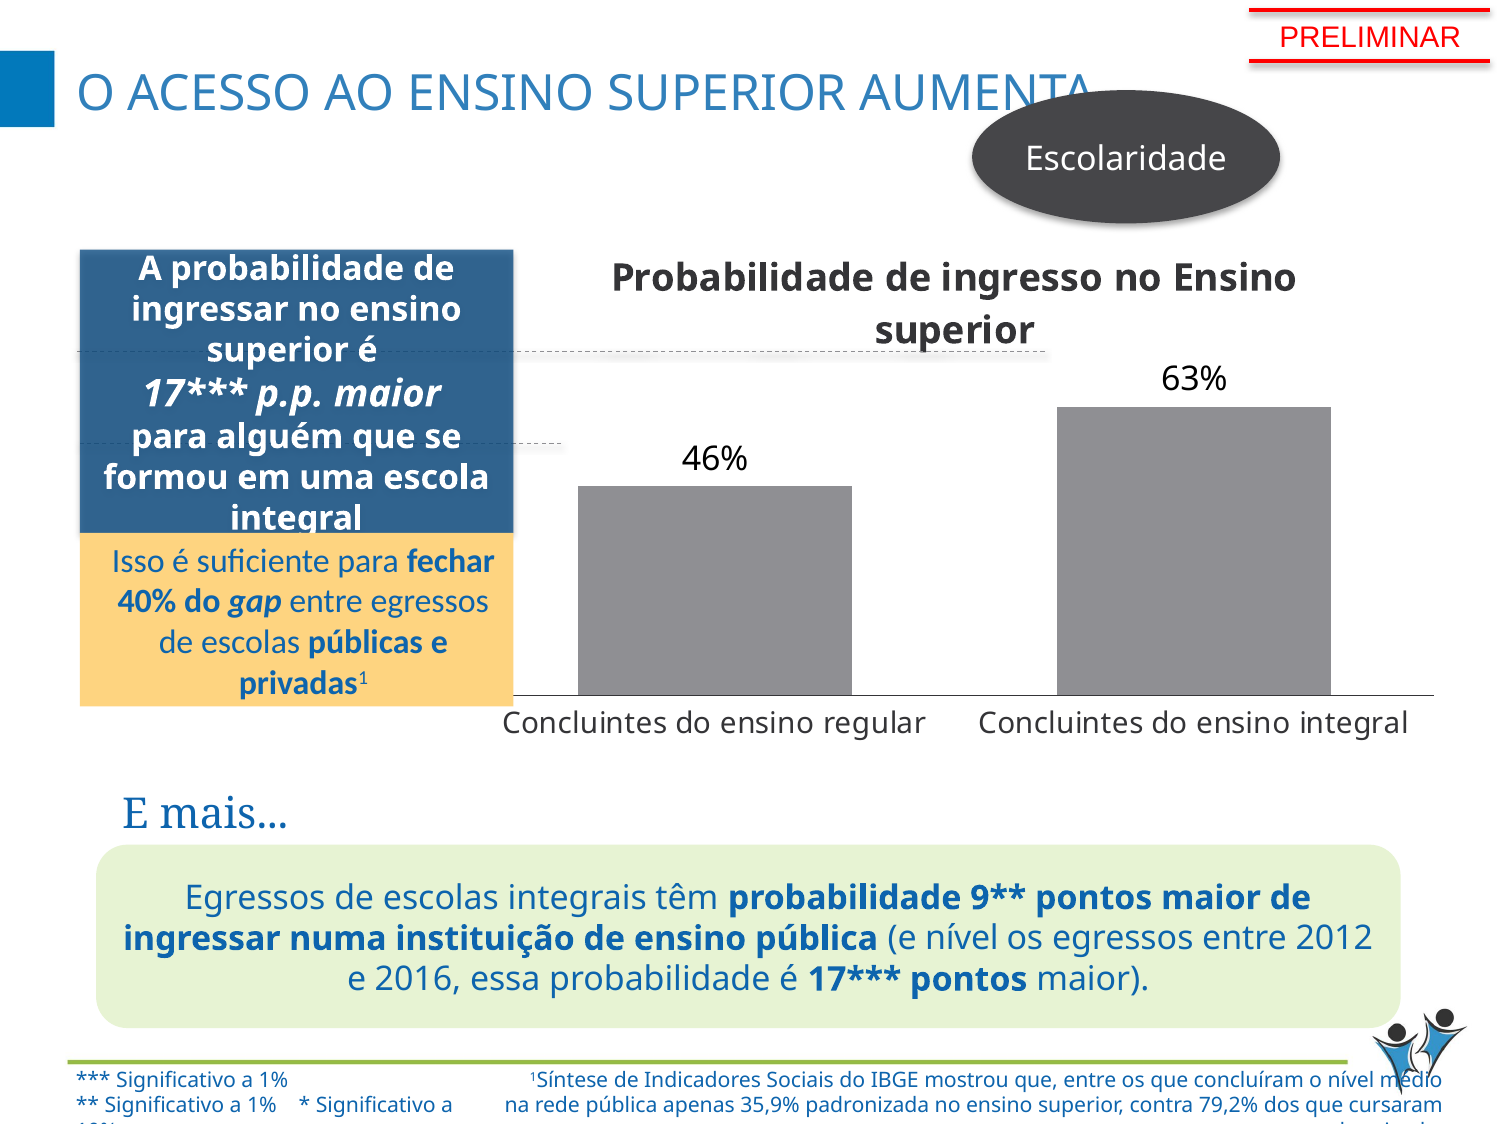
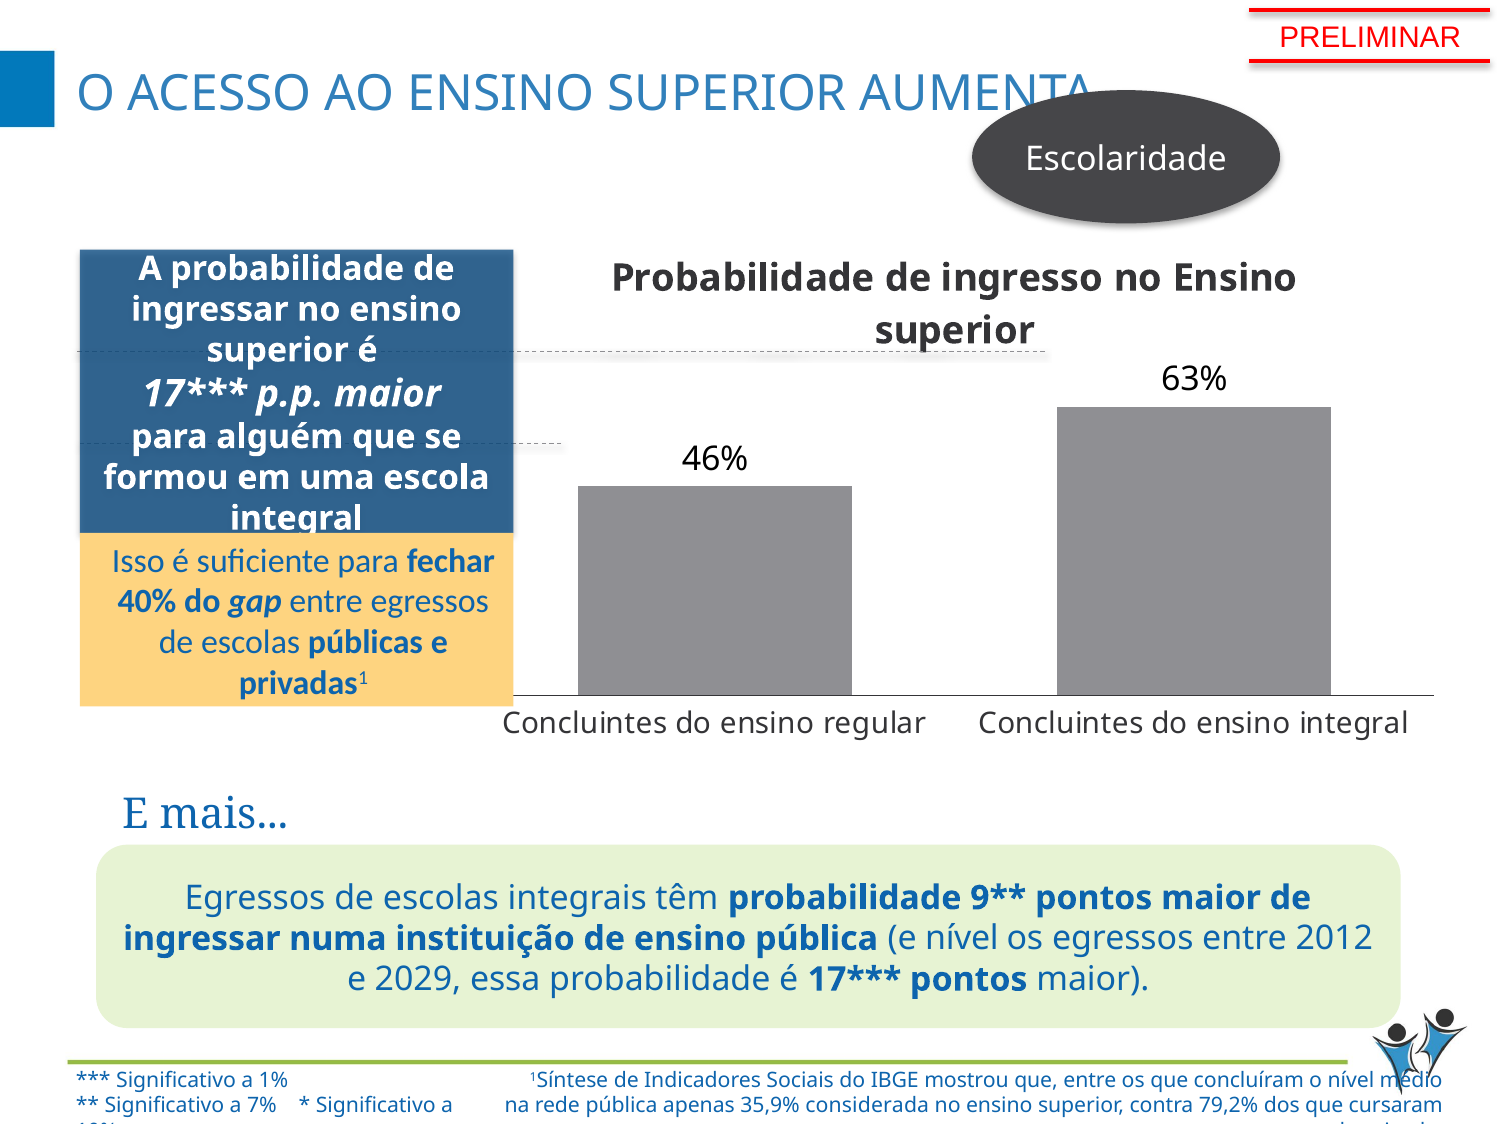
2016: 2016 -> 2029
1% at (262, 1106): 1% -> 7%
padronizada: padronizada -> considerada
